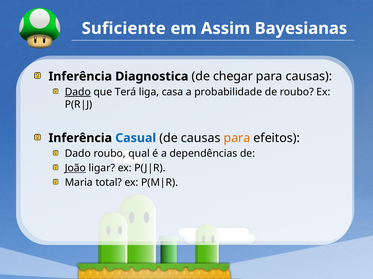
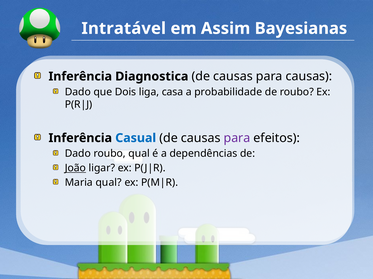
Suficiente: Suficiente -> Intratável
Diagnostica de chegar: chegar -> causas
Dado at (78, 92) underline: present -> none
Terá: Terá -> Dois
para at (237, 138) colour: orange -> purple
Maria total: total -> qual
